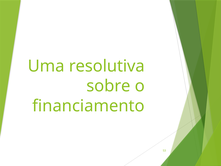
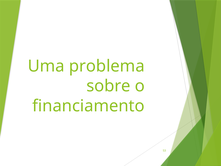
resolutiva: resolutiva -> problema
